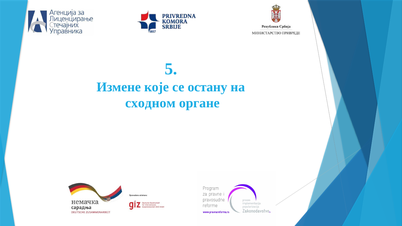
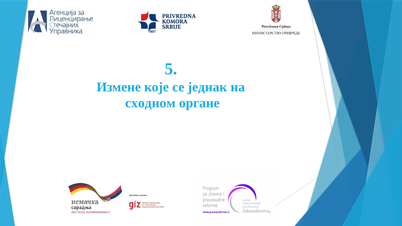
остану: остану -> једнак
